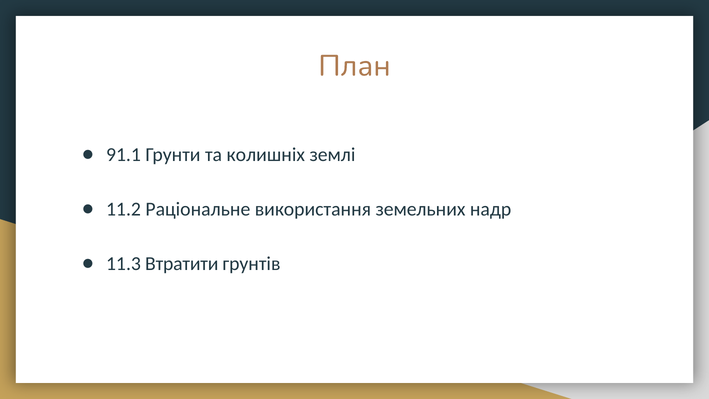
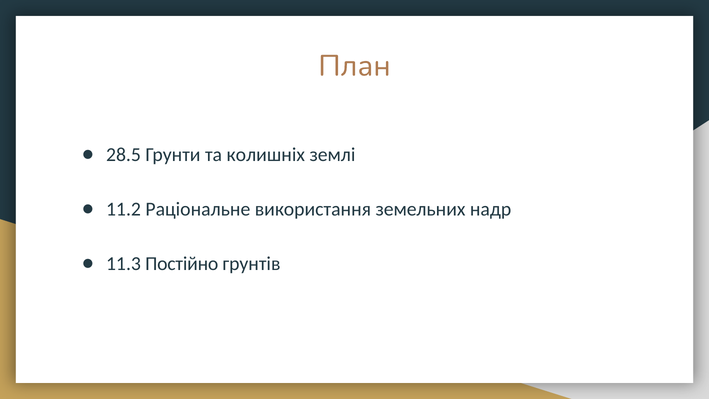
91.1: 91.1 -> 28.5
Втратити: Втратити -> Постійно
